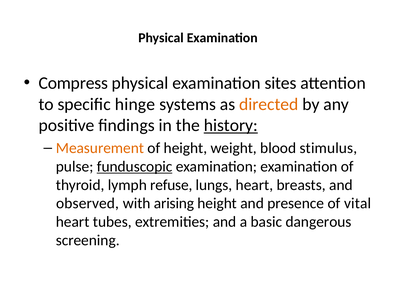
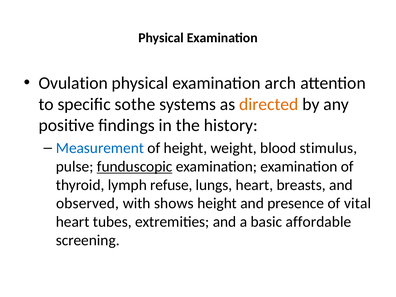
Compress: Compress -> Ovulation
sites: sites -> arch
hinge: hinge -> sothe
history underline: present -> none
Measurement colour: orange -> blue
arising: arising -> shows
dangerous: dangerous -> affordable
